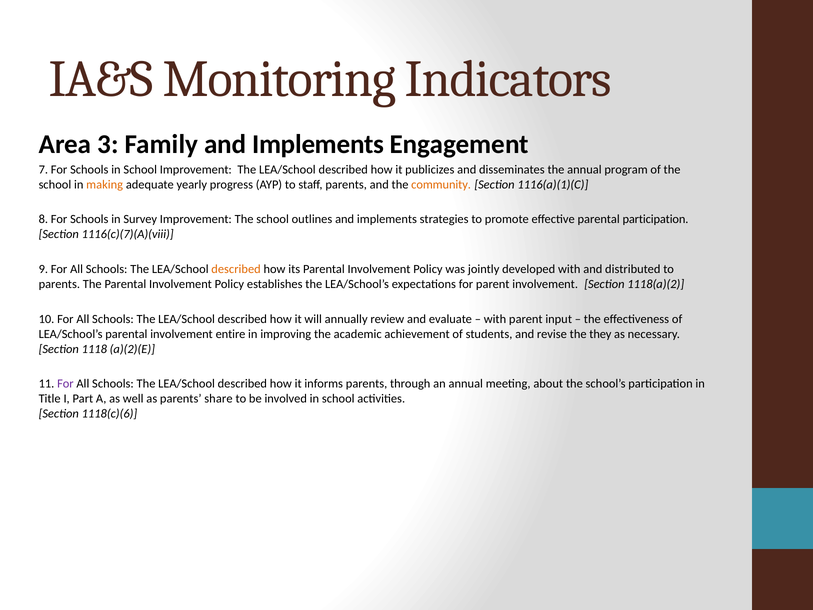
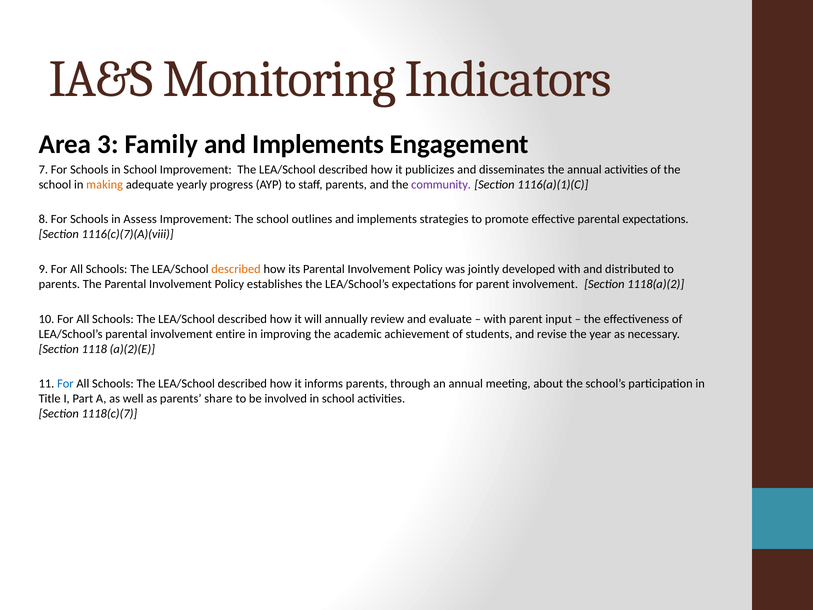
annual program: program -> activities
community colour: orange -> purple
Survey: Survey -> Assess
parental participation: participation -> expectations
they: they -> year
For at (65, 384) colour: purple -> blue
1118(c)(6: 1118(c)(6 -> 1118(c)(7
